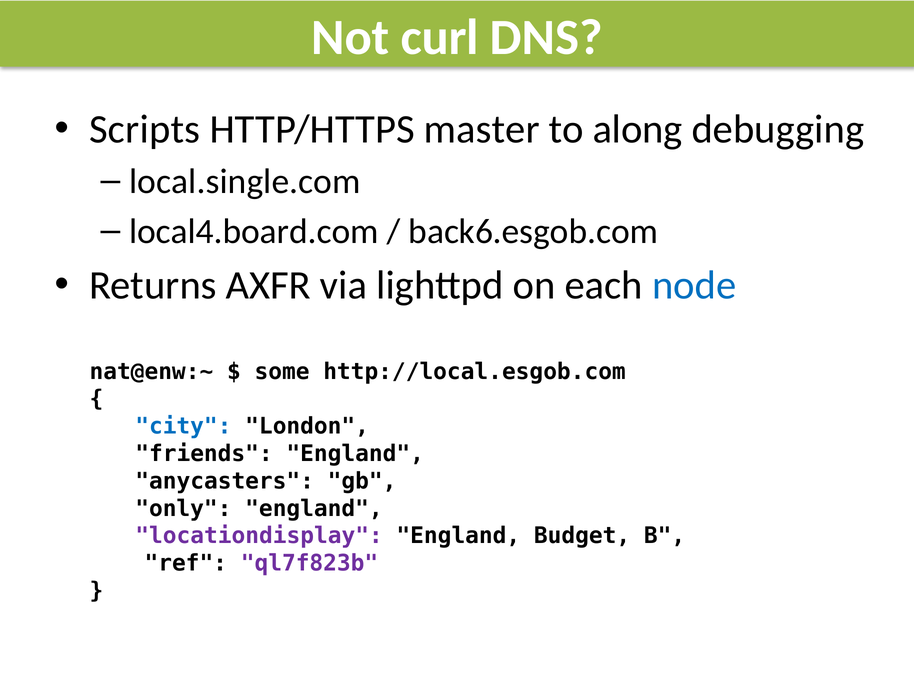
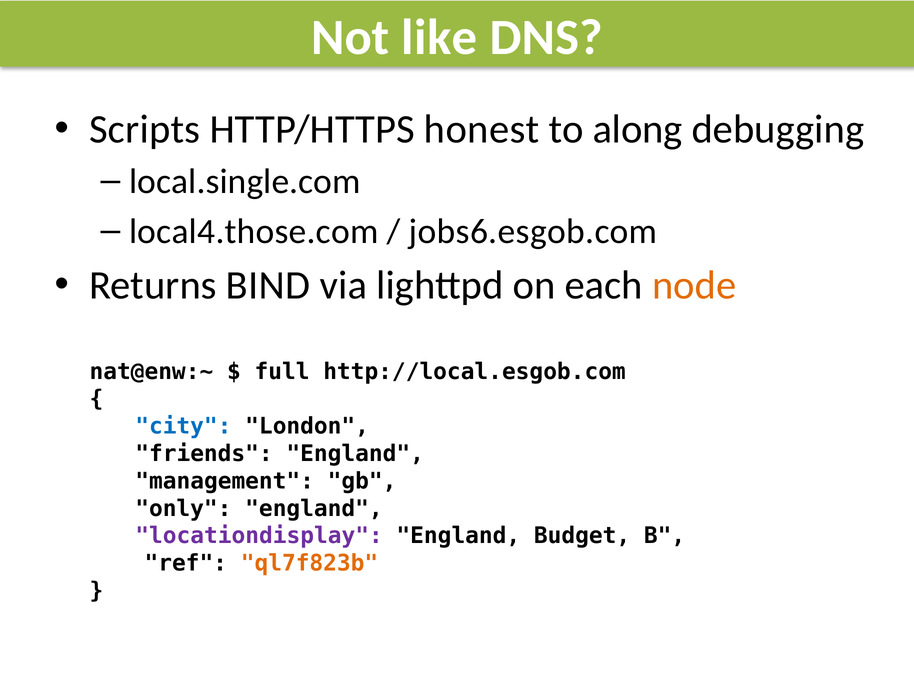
curl: curl -> like
master: master -> honest
local4.board.com: local4.board.com -> local4.those.com
back6.esgob.com: back6.esgob.com -> jobs6.esgob.com
AXFR: AXFR -> BIND
node colour: blue -> orange
some: some -> full
anycasters: anycasters -> management
ql7f823b colour: purple -> orange
